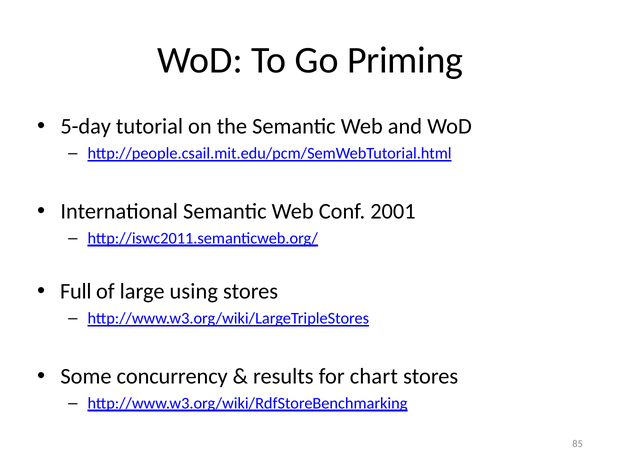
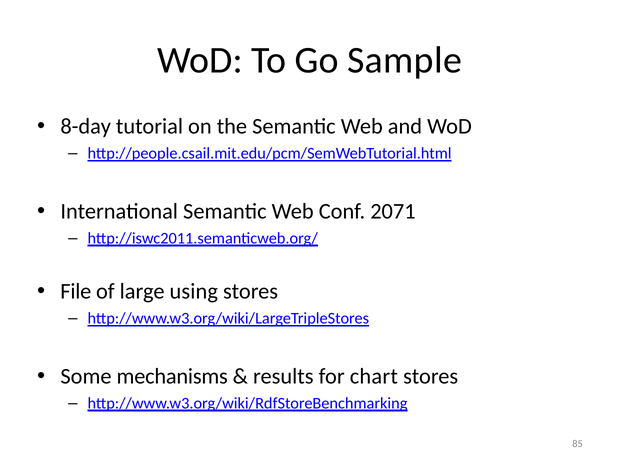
Priming: Priming -> Sample
5-day: 5-day -> 8-day
2001: 2001 -> 2071
Full: Full -> File
concurrency: concurrency -> mechanisms
